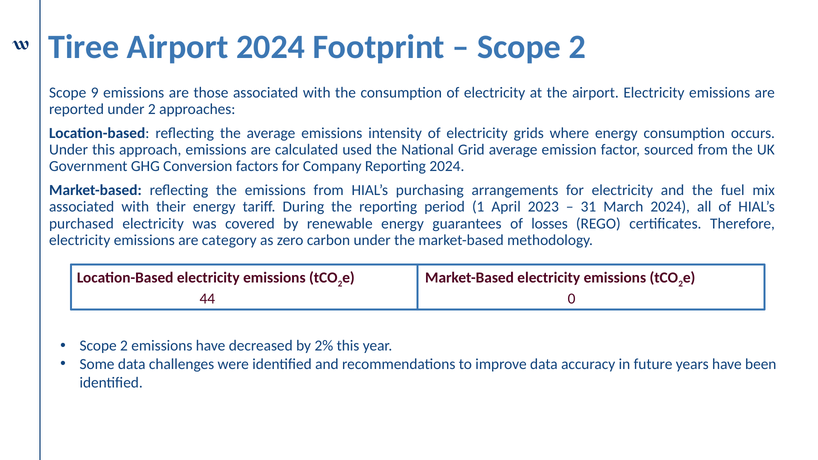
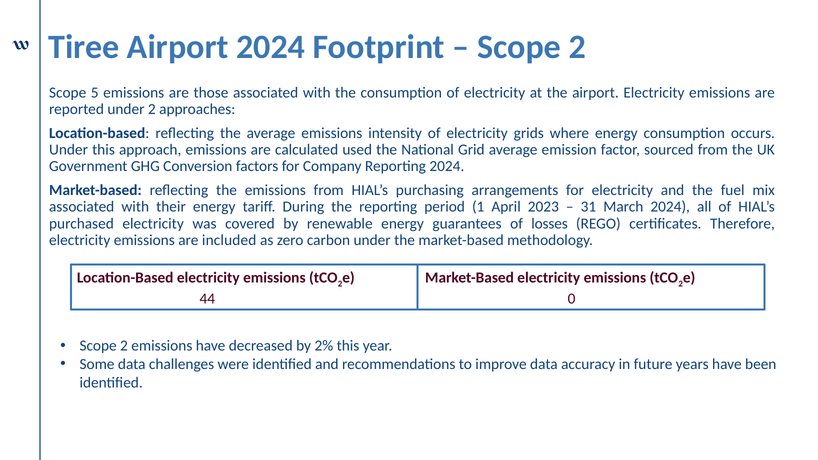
9: 9 -> 5
category: category -> included
